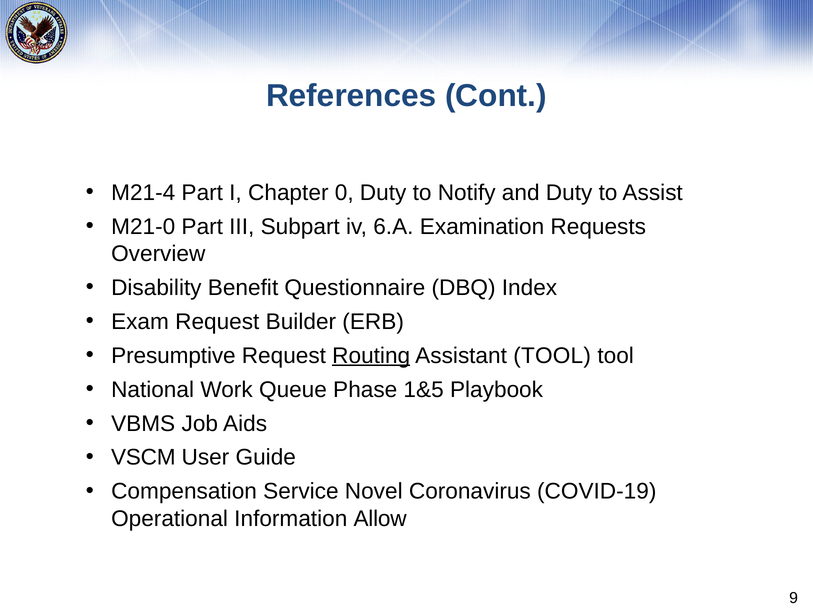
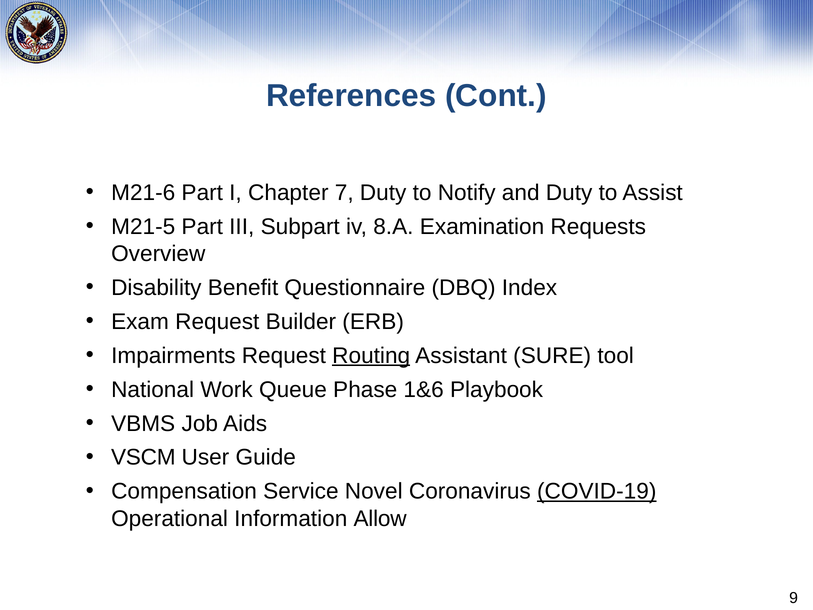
M21-4: M21-4 -> M21-6
0: 0 -> 7
M21-0: M21-0 -> M21-5
6.A: 6.A -> 8.A
Presumptive: Presumptive -> Impairments
Assistant TOOL: TOOL -> SURE
1&5: 1&5 -> 1&6
COVID-19 underline: none -> present
